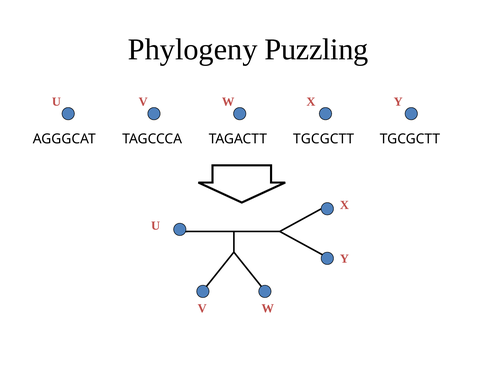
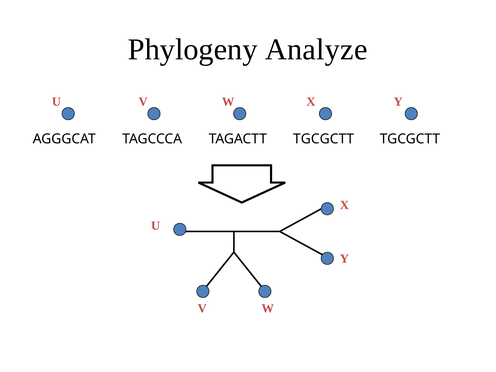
Puzzling: Puzzling -> Analyze
